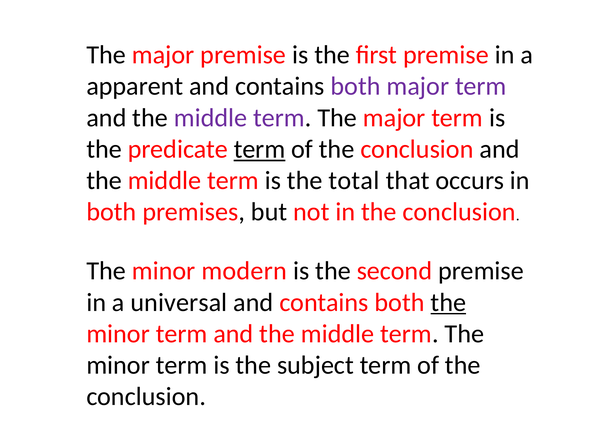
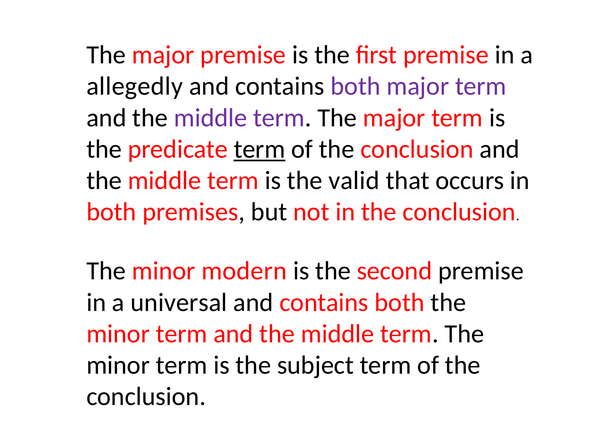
apparent: apparent -> allegedly
total: total -> valid
the at (448, 302) underline: present -> none
